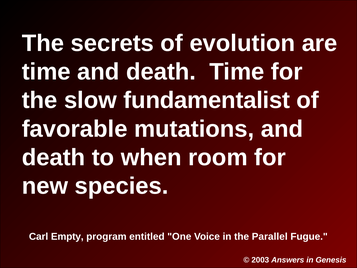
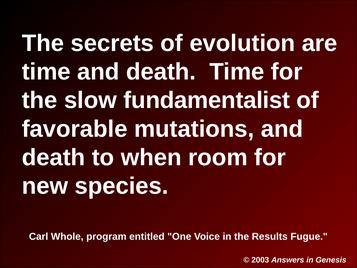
Empty: Empty -> Whole
Parallel: Parallel -> Results
